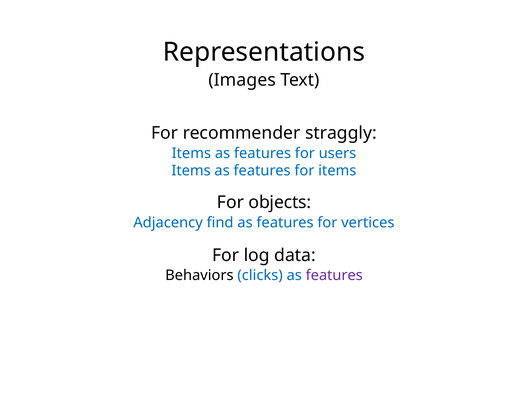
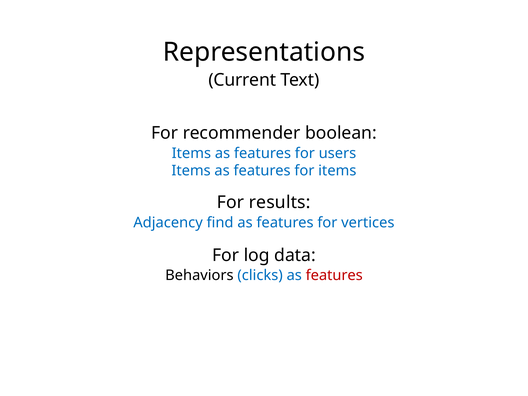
Images: Images -> Current
straggly: straggly -> boolean
objects: objects -> results
features at (334, 275) colour: purple -> red
